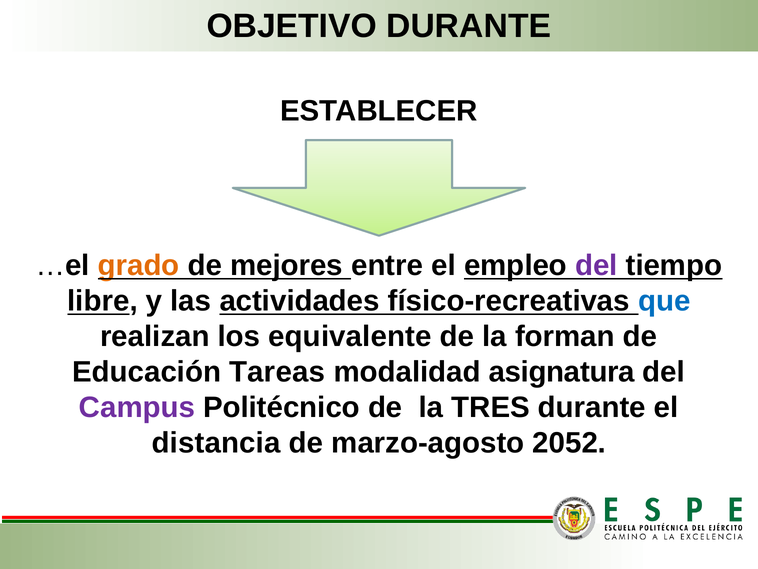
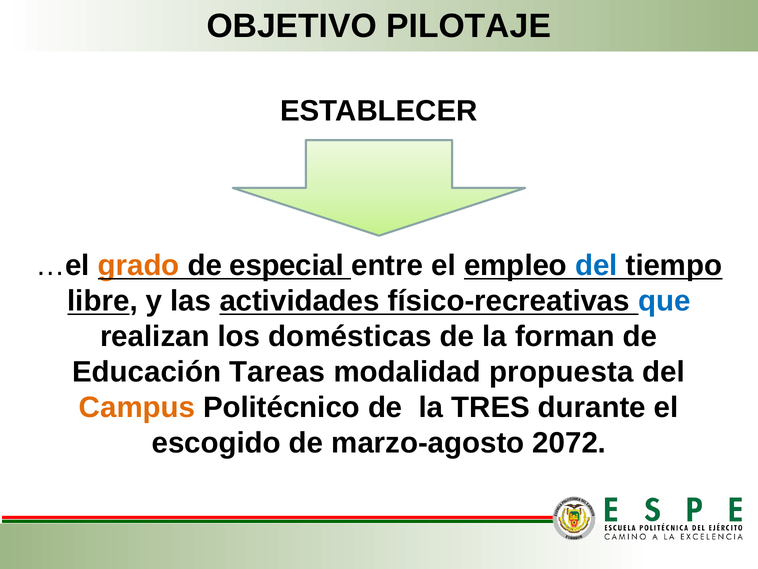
OBJETIVO DURANTE: DURANTE -> PILOTAJE
mejores: mejores -> especial
del at (596, 266) colour: purple -> blue
equivalente: equivalente -> domésticas
asignatura: asignatura -> propuesta
Campus colour: purple -> orange
distancia: distancia -> escogido
2052: 2052 -> 2072
